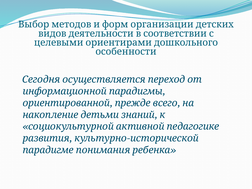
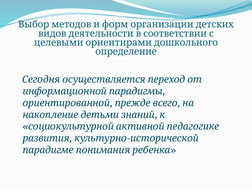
особенности: особенности -> определение
